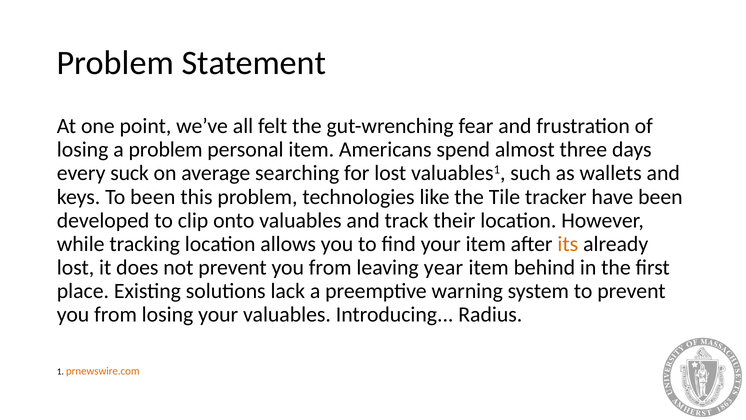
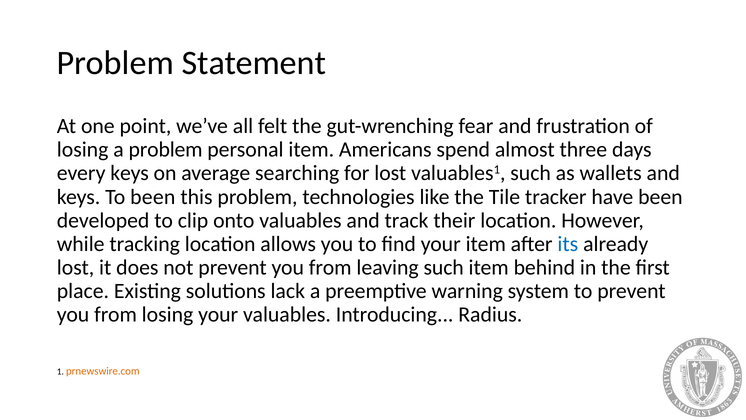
every suck: suck -> keys
its colour: orange -> blue
leaving year: year -> such
